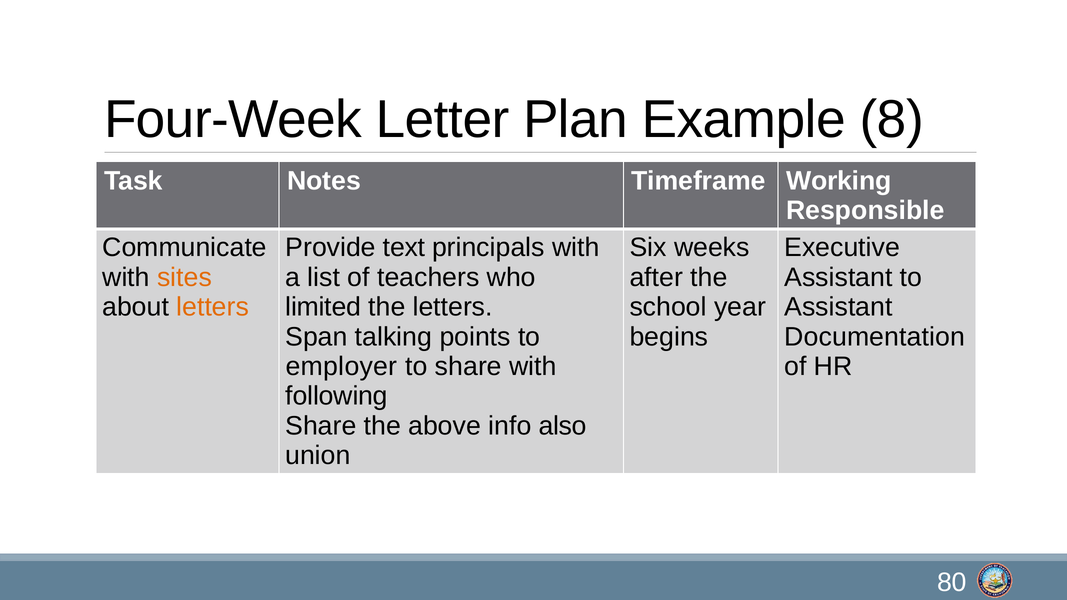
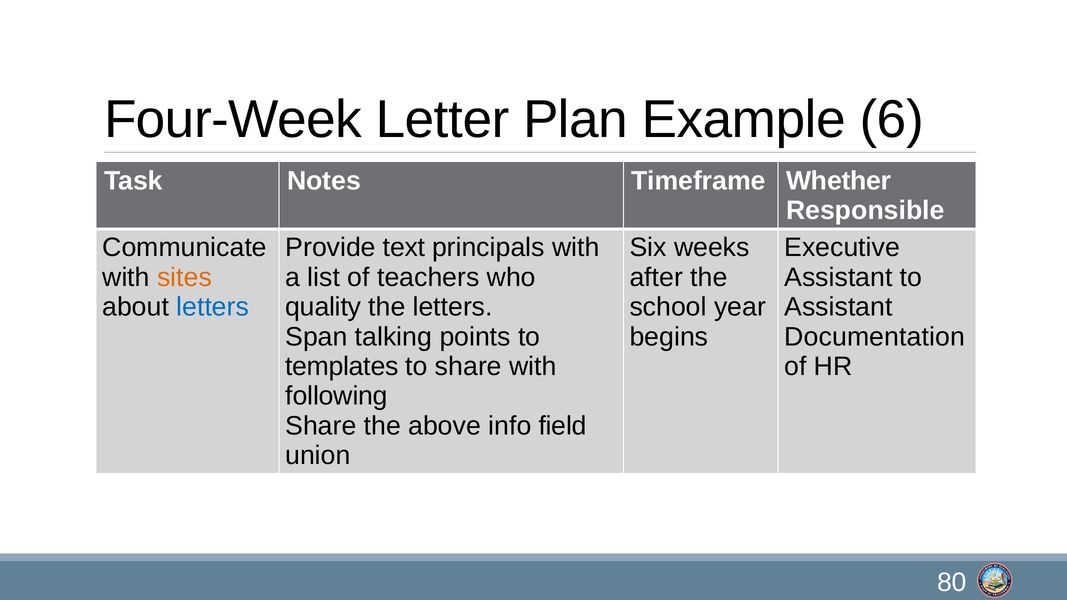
8: 8 -> 6
Working: Working -> Whether
letters at (213, 307) colour: orange -> blue
limited: limited -> quality
employer: employer -> templates
also: also -> field
